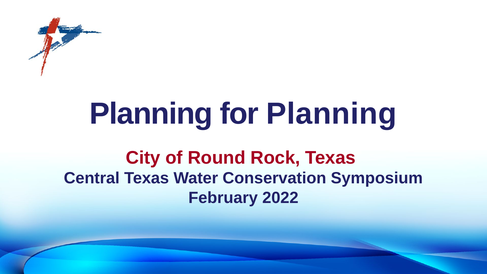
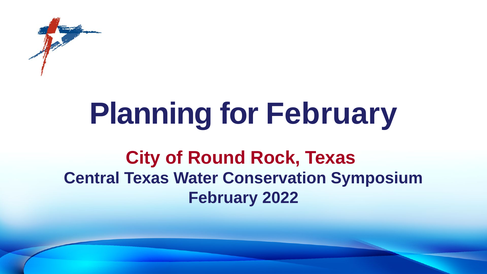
for Planning: Planning -> February
